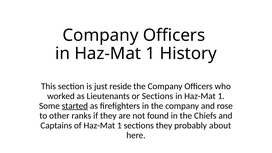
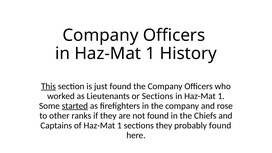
This underline: none -> present
just reside: reside -> found
probably about: about -> found
